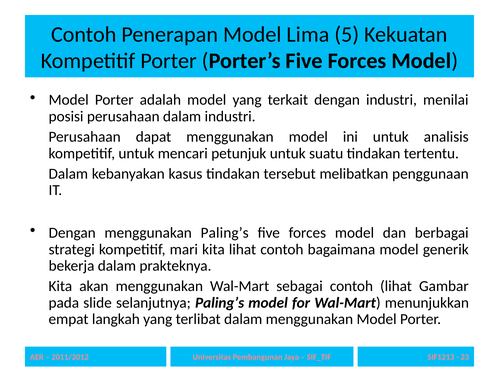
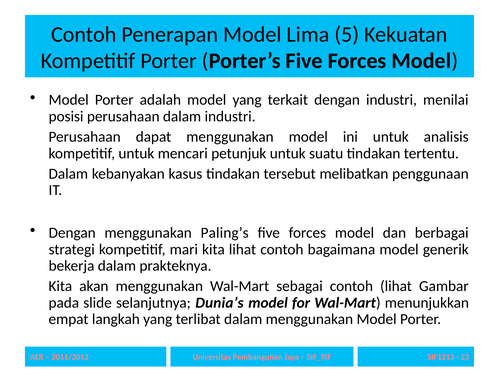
selanjutnya Paling’s: Paling’s -> Dunia’s
